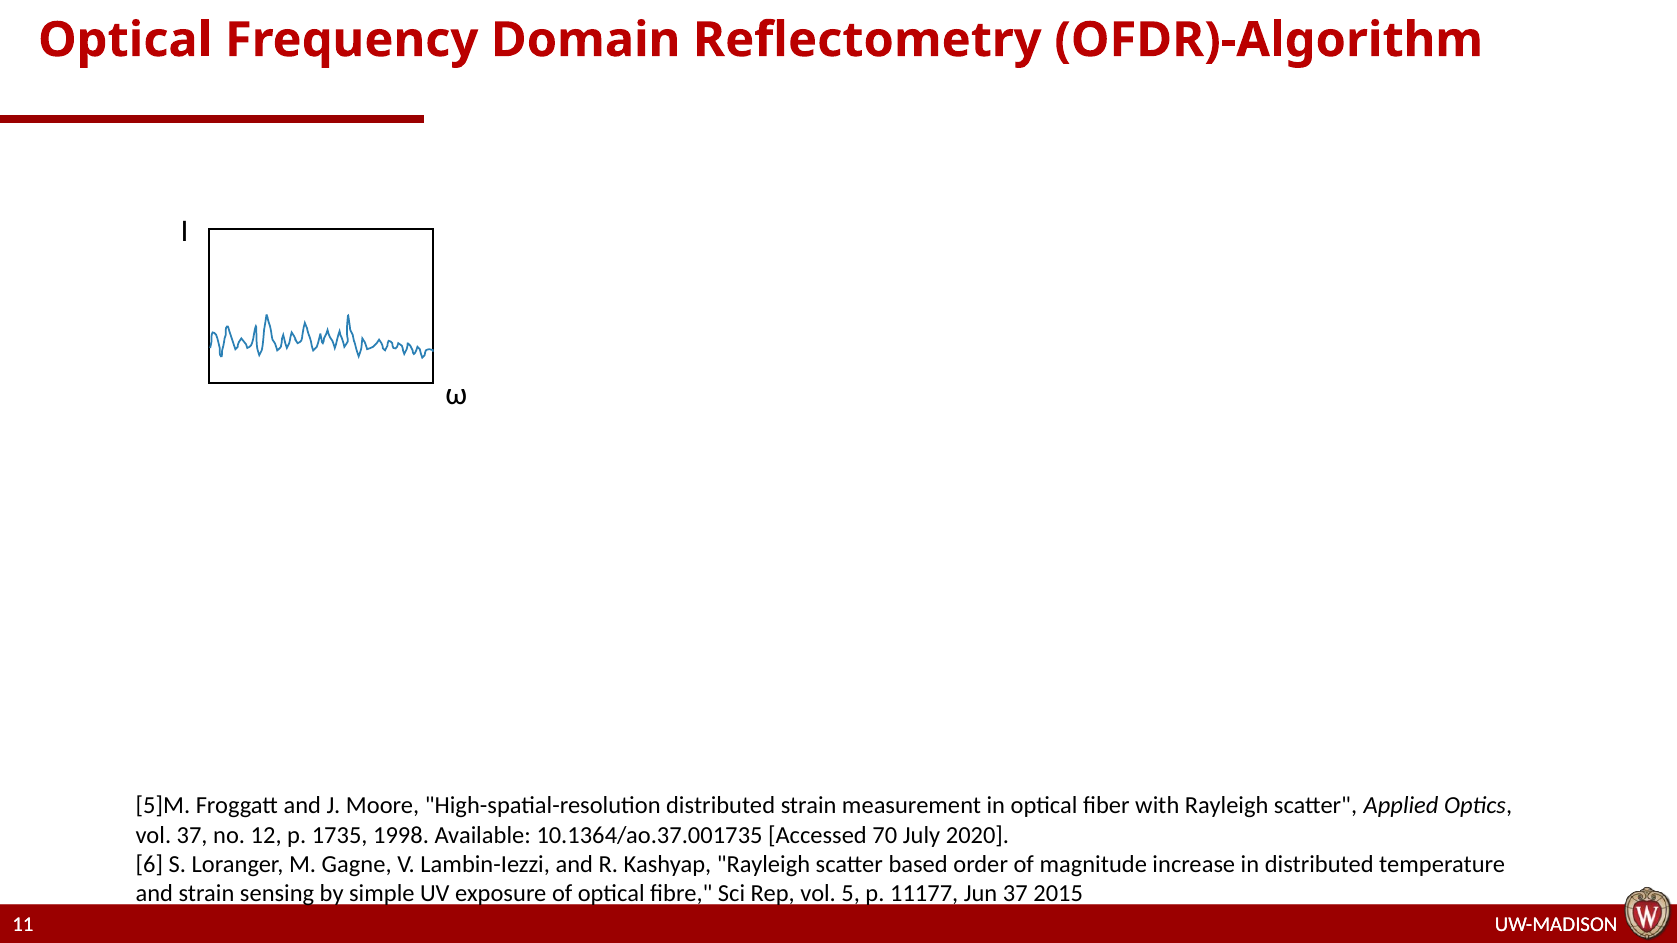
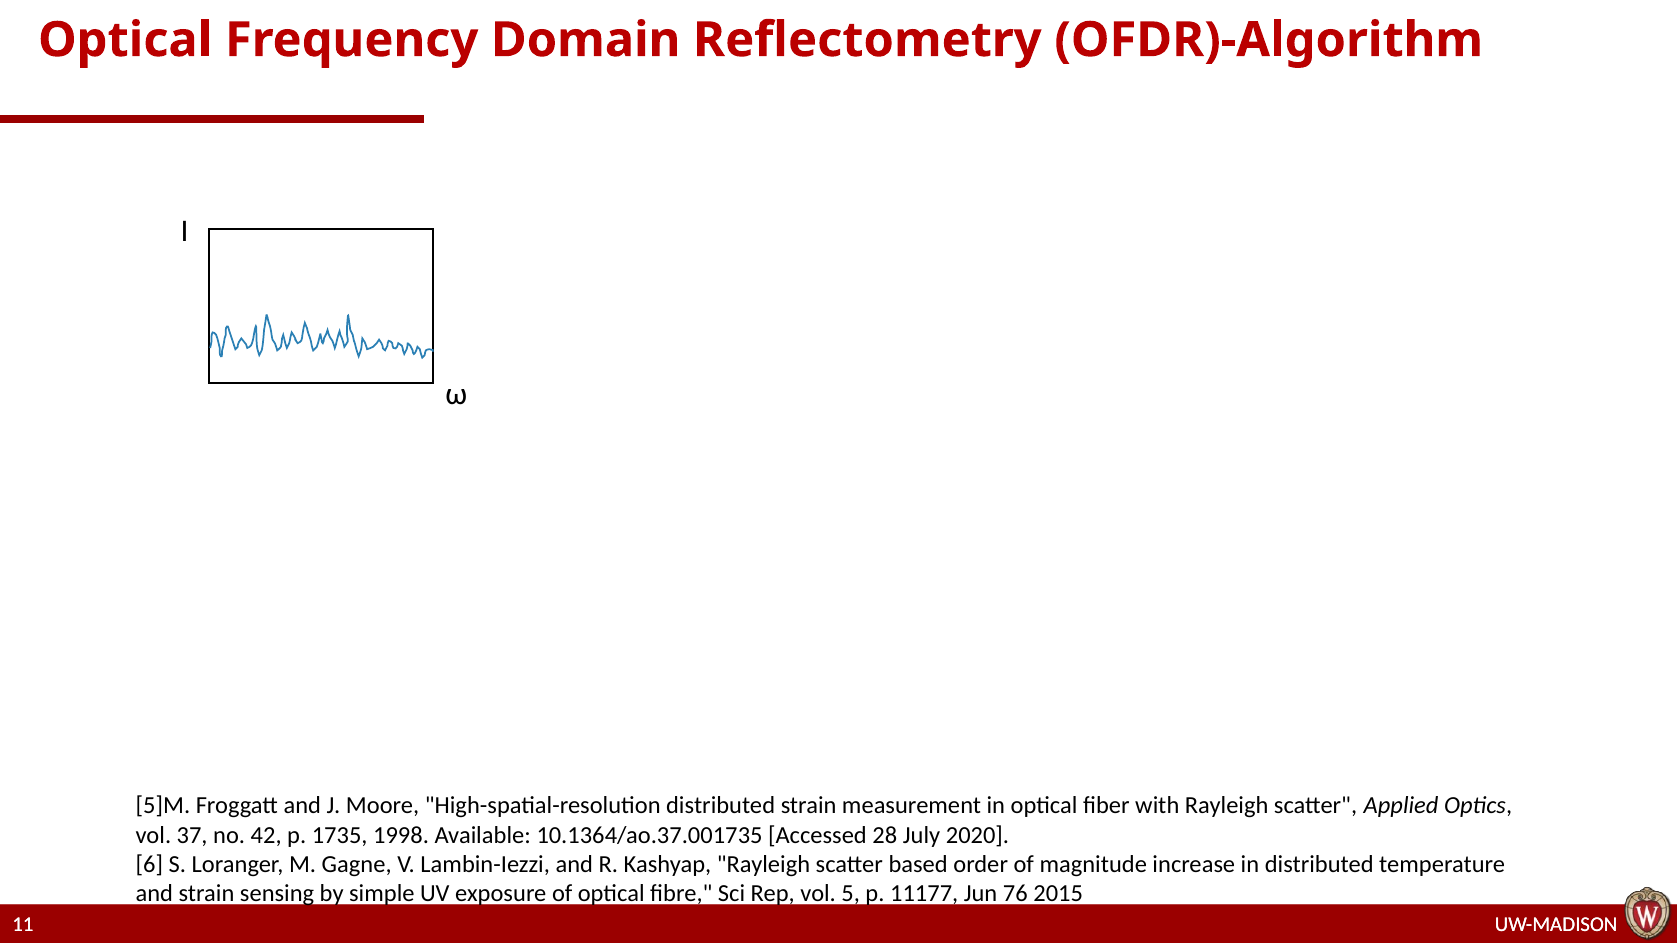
12: 12 -> 42
70: 70 -> 28
Jun 37: 37 -> 76
